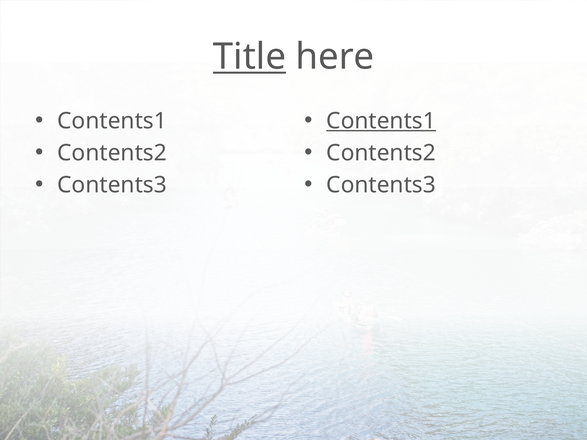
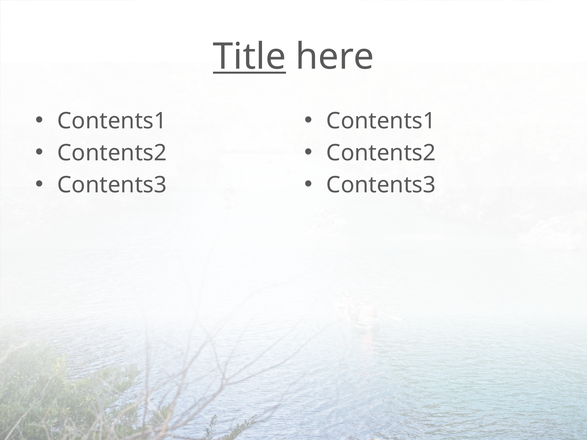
Contents1 at (381, 121) underline: present -> none
